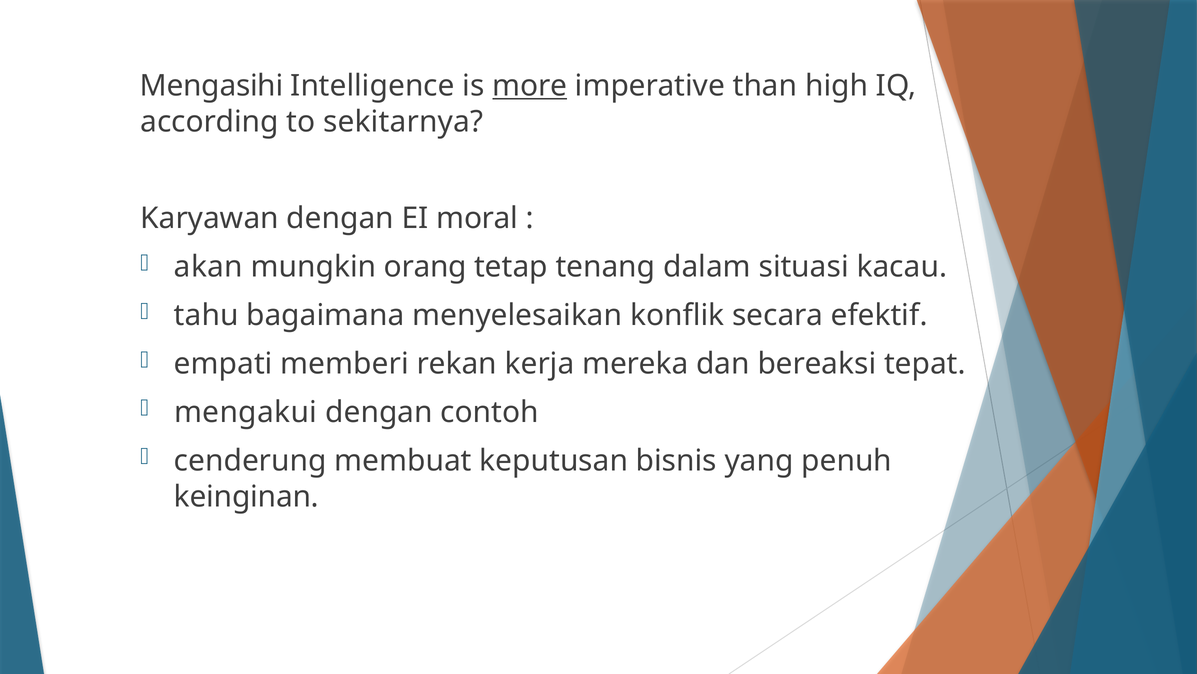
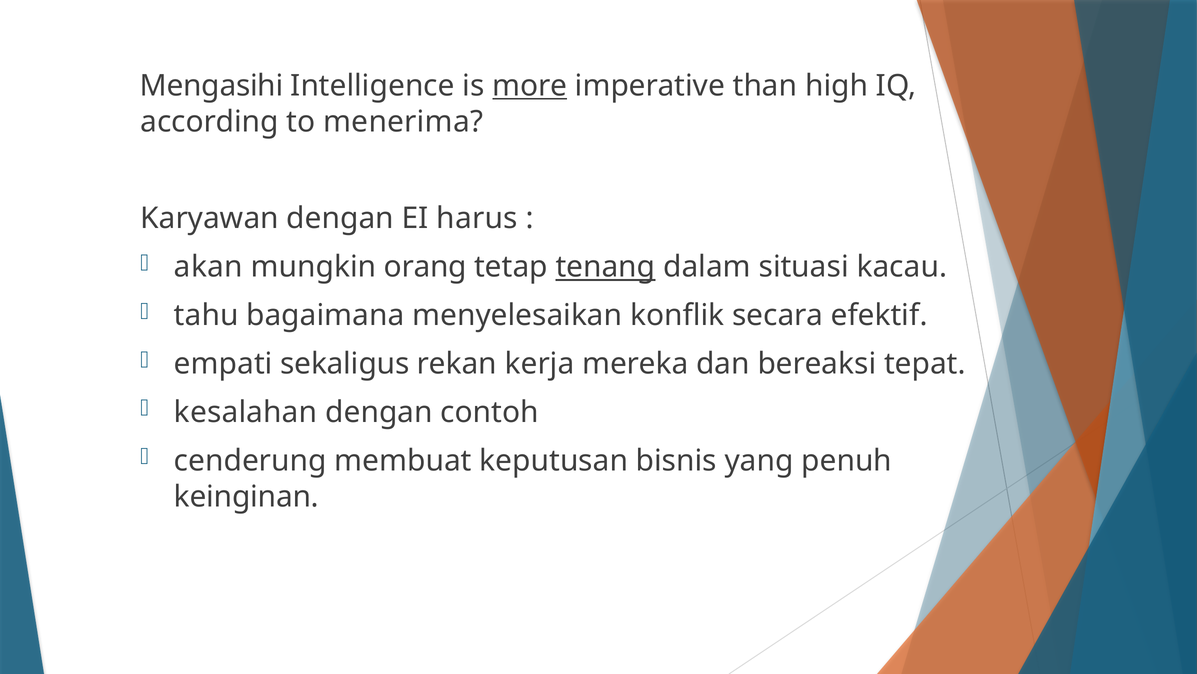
sekitarnya: sekitarnya -> menerima
moral: moral -> harus
tenang underline: none -> present
memberi: memberi -> sekaligus
mengakui: mengakui -> kesalahan
